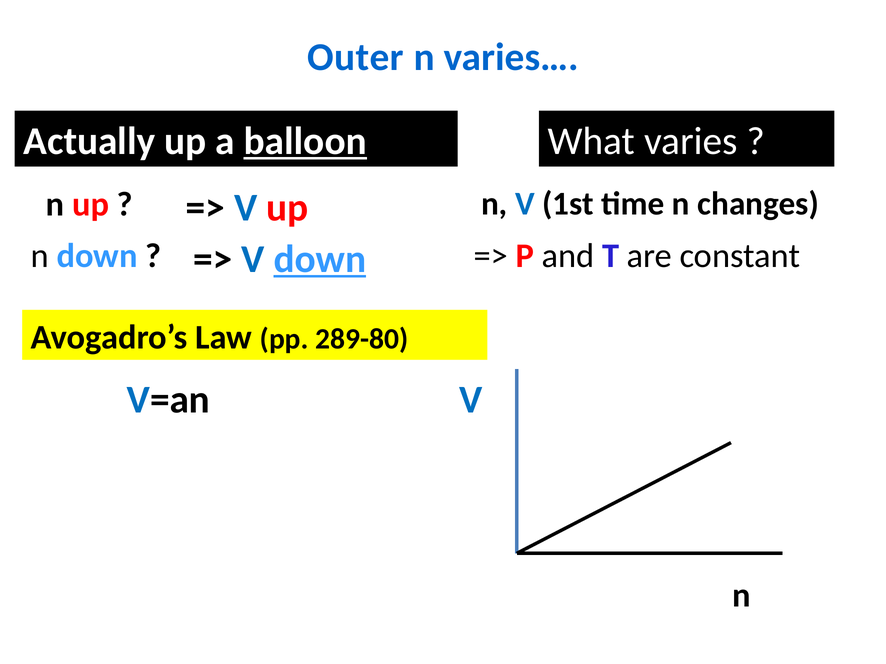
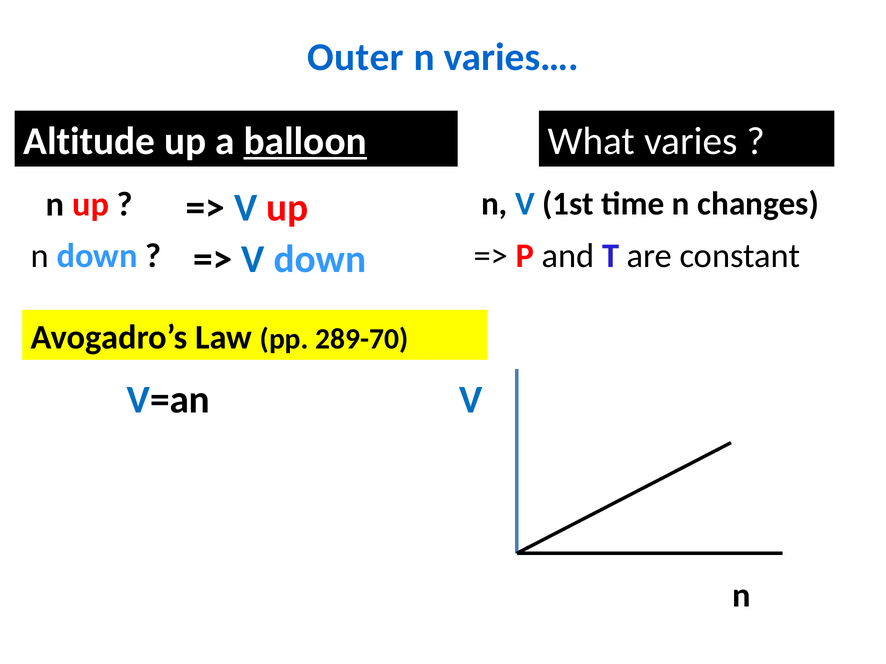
Actually: Actually -> Altitude
down at (320, 260) underline: present -> none
289-80: 289-80 -> 289-70
